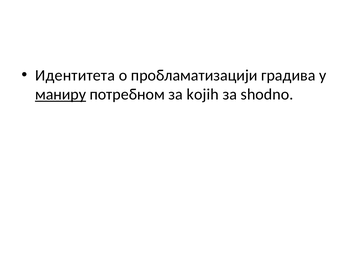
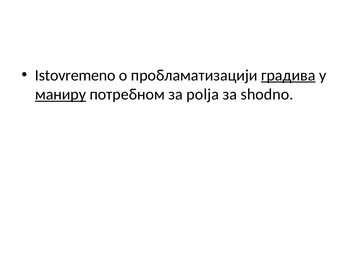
Идентитета: Идентитета -> Istovremeno
градива underline: none -> present
kojih: kojih -> polja
